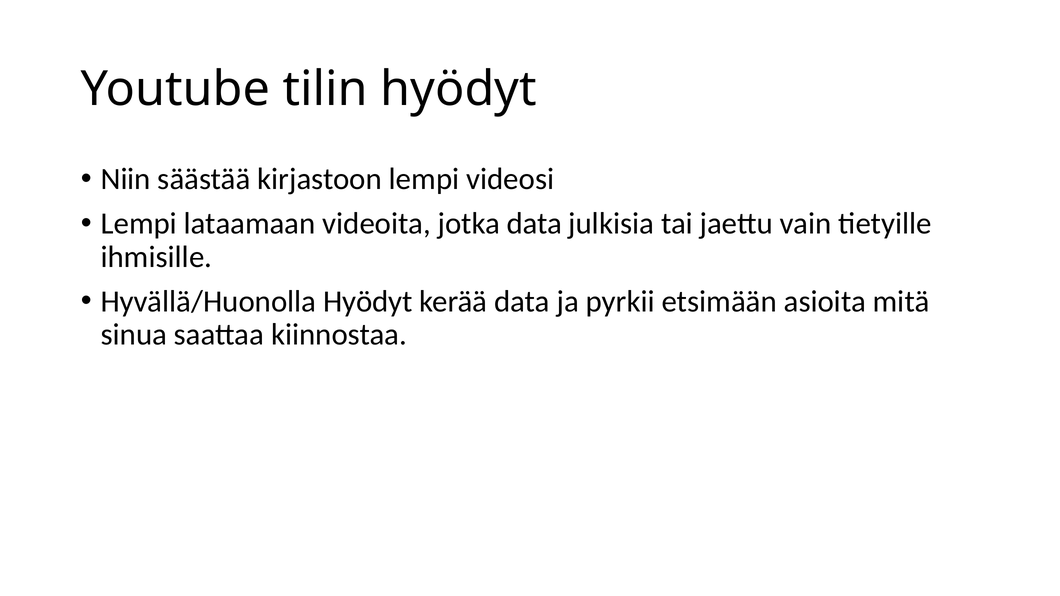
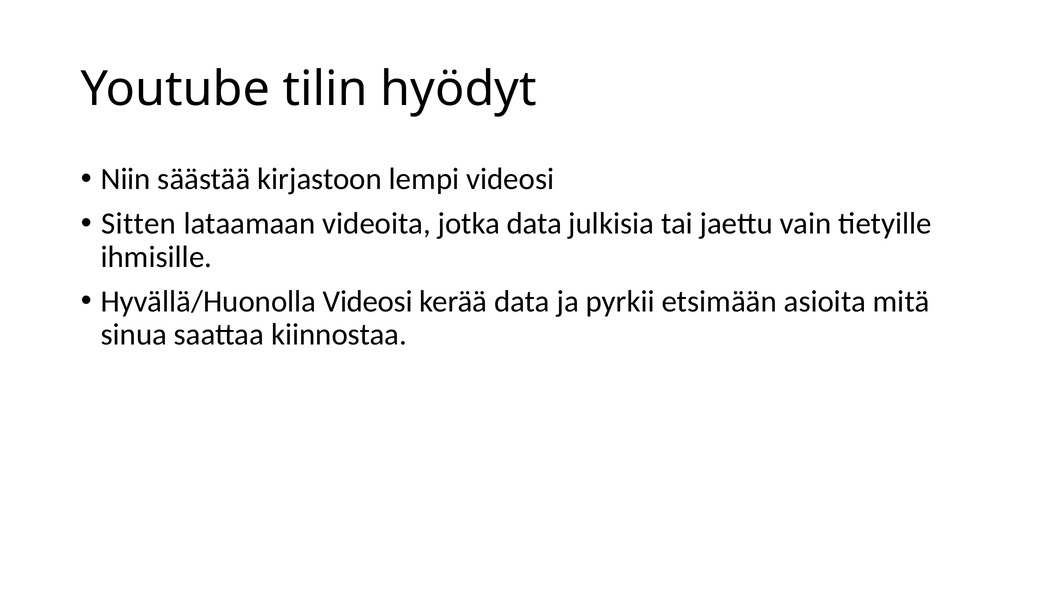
Lempi at (139, 224): Lempi -> Sitten
Hyvällä/Huonolla Hyödyt: Hyödyt -> Videosi
